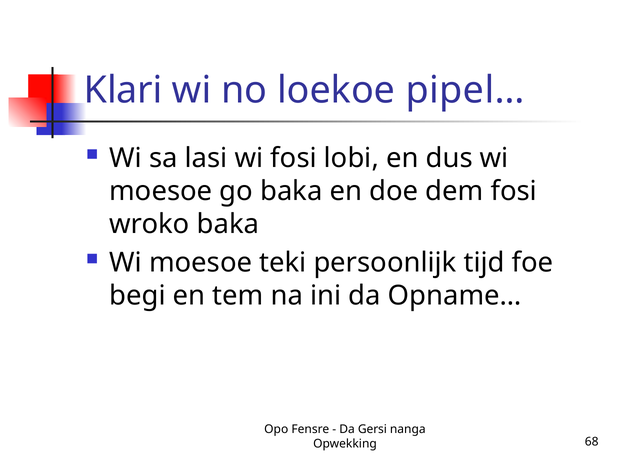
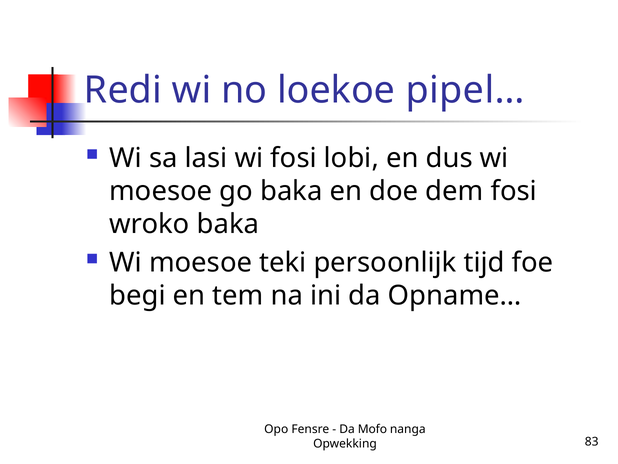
Klari: Klari -> Redi
Gersi: Gersi -> Mofo
68: 68 -> 83
